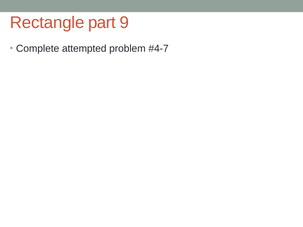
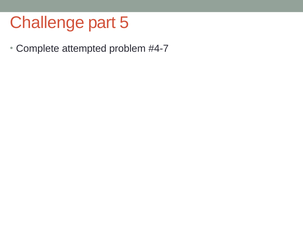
Rectangle: Rectangle -> Challenge
9: 9 -> 5
